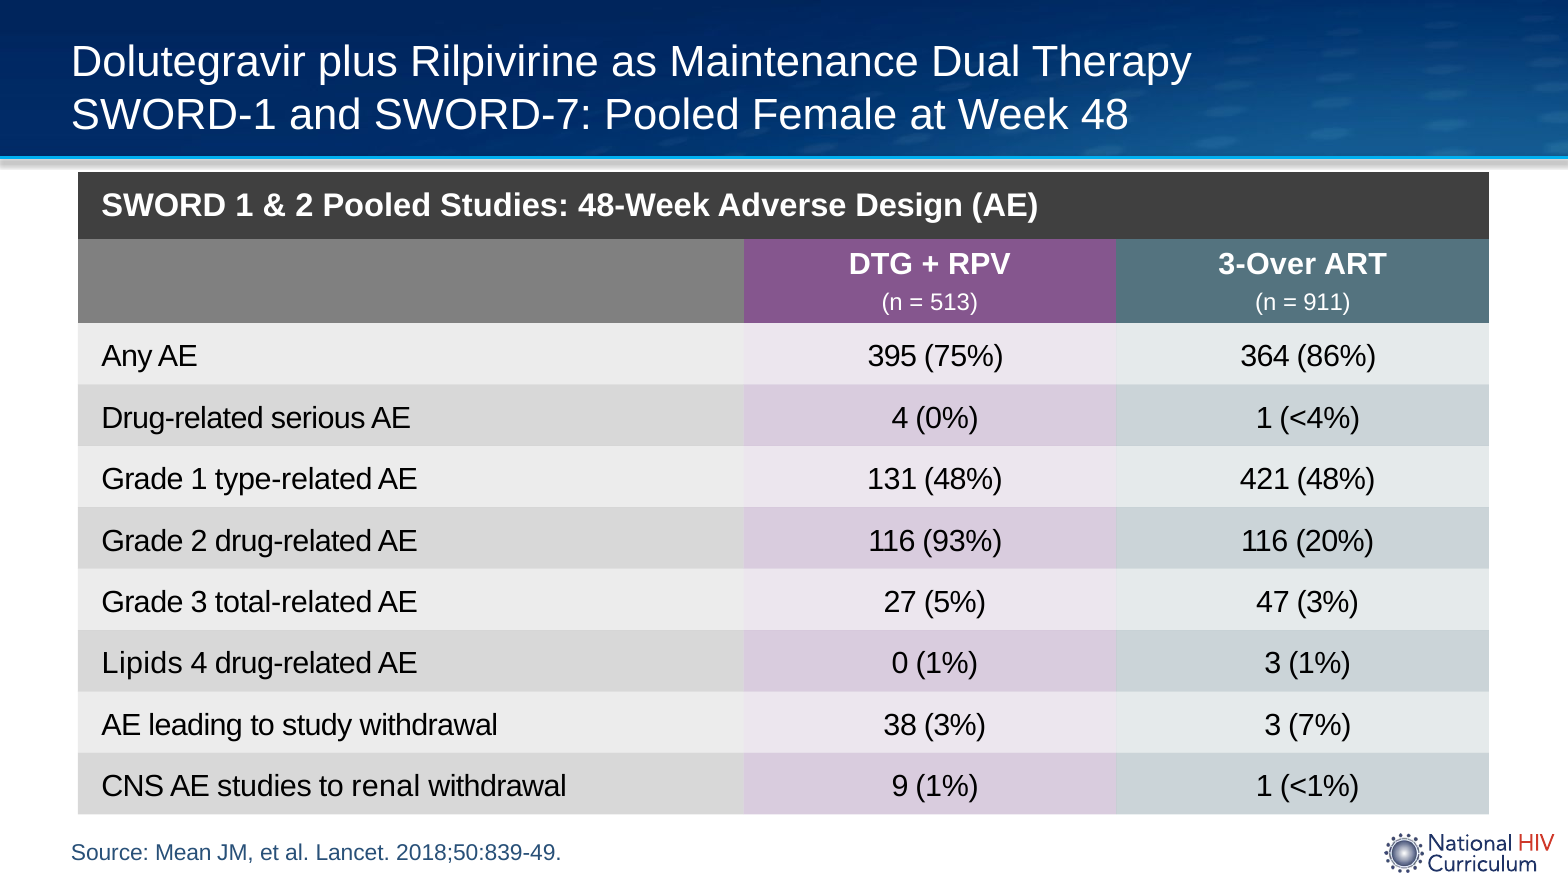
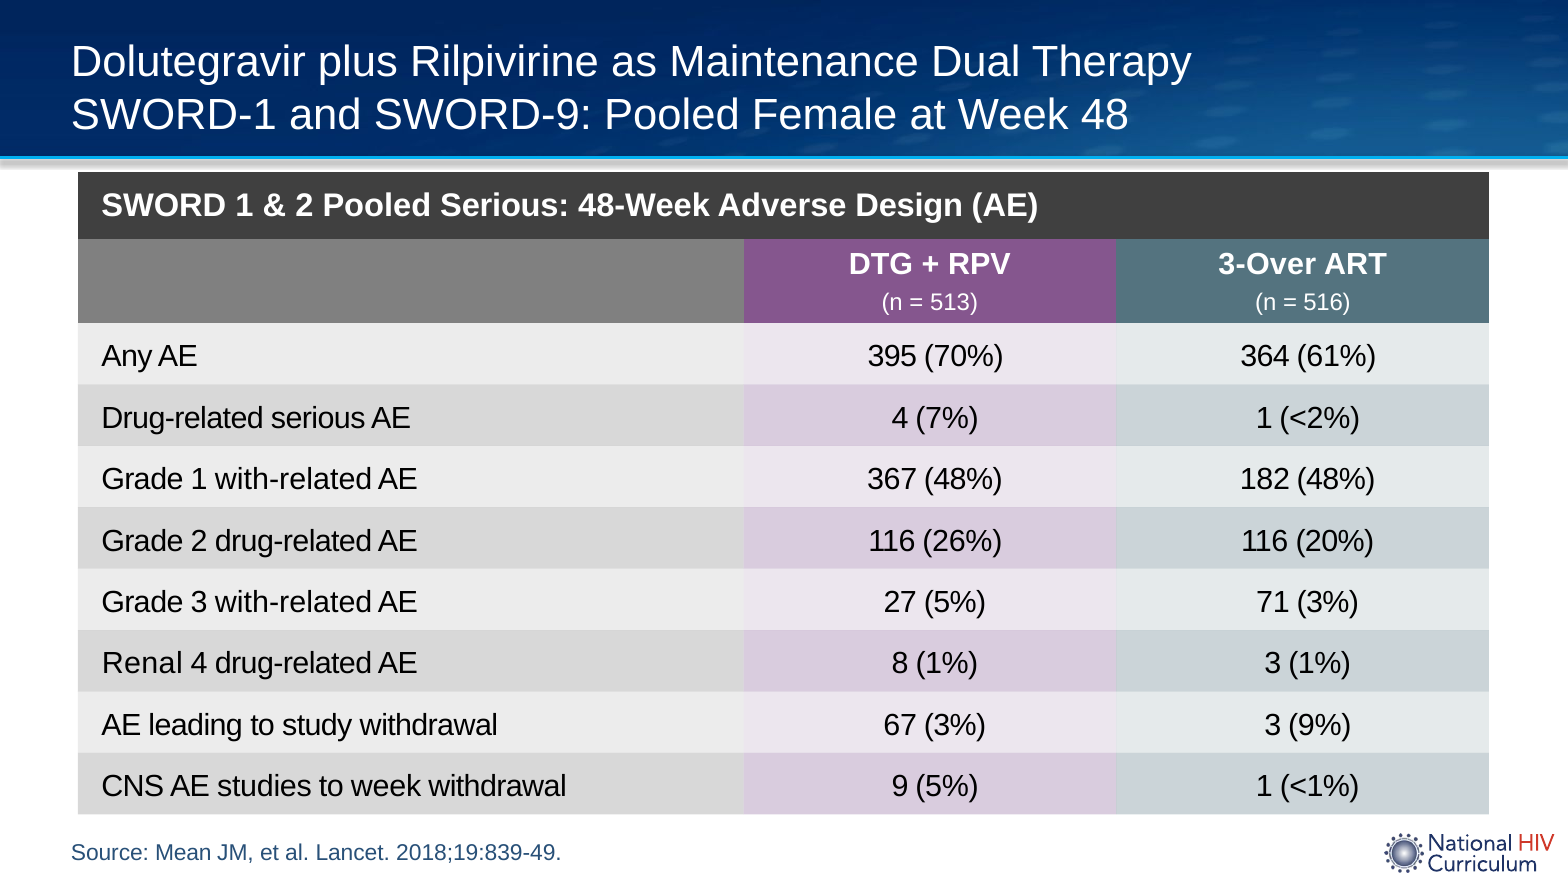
SWORD-7: SWORD-7 -> SWORD-9
Pooled Studies: Studies -> Serious
911: 911 -> 516
75%: 75% -> 70%
86%: 86% -> 61%
0%: 0% -> 7%
<4%: <4% -> <2%
1 type-related: type-related -> with-related
131: 131 -> 367
421: 421 -> 182
93%: 93% -> 26%
3 total-related: total-related -> with-related
47: 47 -> 71
Lipids: Lipids -> Renal
0: 0 -> 8
38: 38 -> 67
7%: 7% -> 9%
to renal: renal -> week
9 1%: 1% -> 5%
2018;50:839-49: 2018;50:839-49 -> 2018;19:839-49
